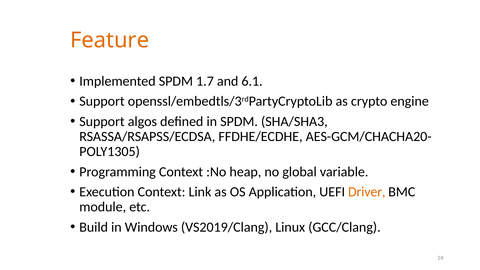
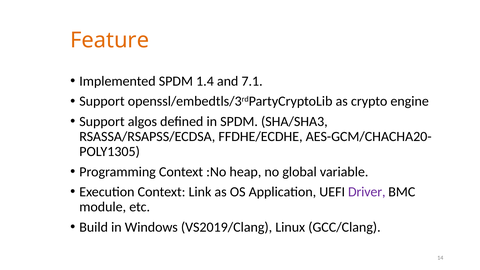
1.7: 1.7 -> 1.4
6.1: 6.1 -> 7.1
Driver colour: orange -> purple
